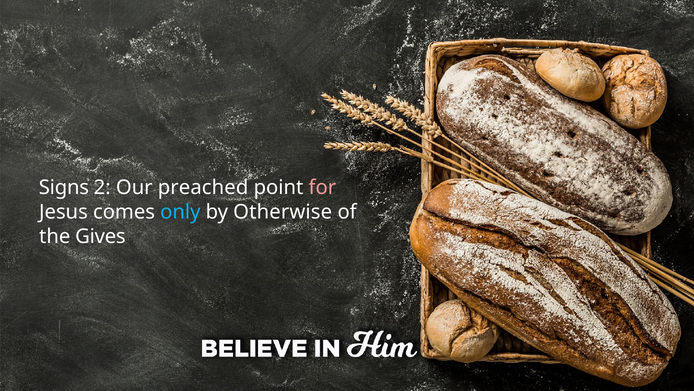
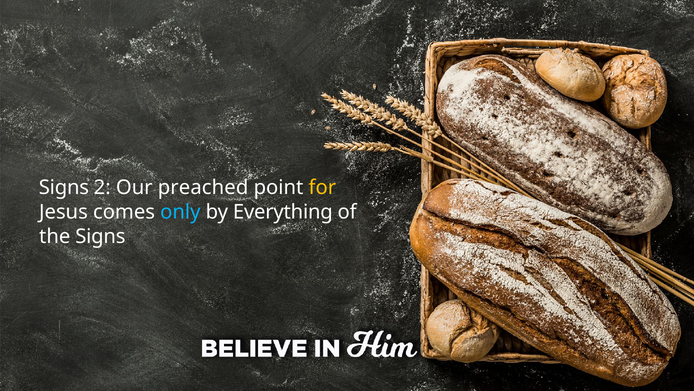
for colour: pink -> yellow
Otherwise: Otherwise -> Everything
the Gives: Gives -> Signs
